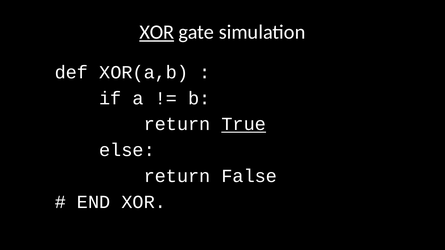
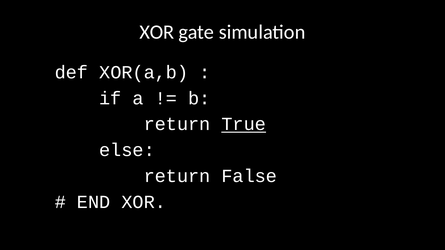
XOR at (157, 32) underline: present -> none
